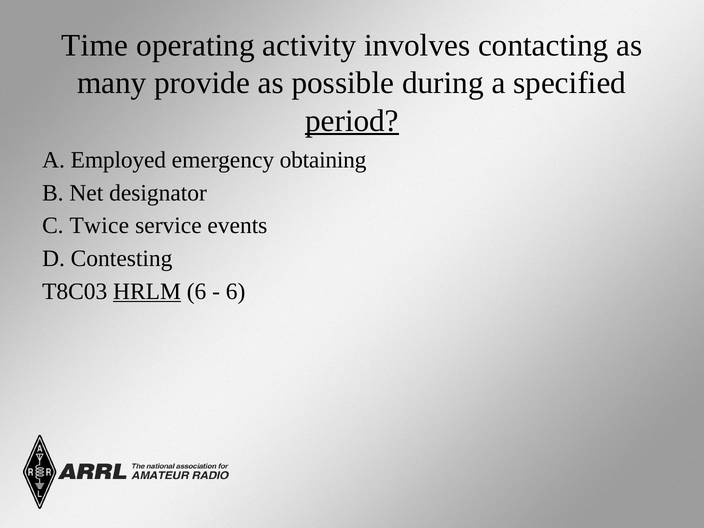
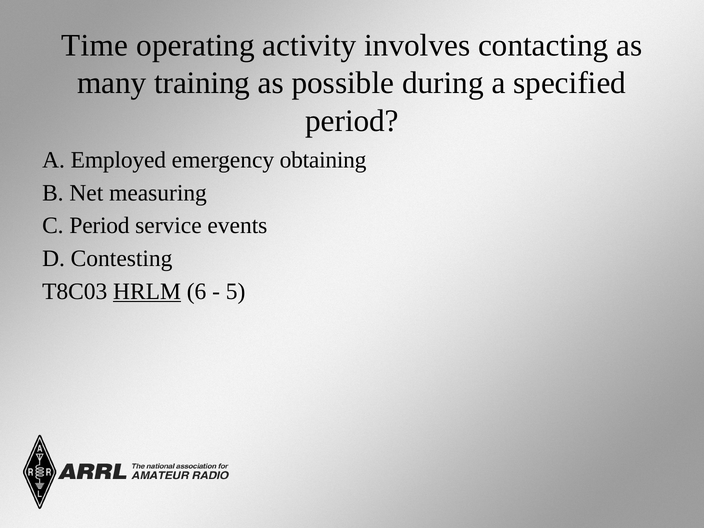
provide: provide -> training
period at (352, 121) underline: present -> none
designator: designator -> measuring
C Twice: Twice -> Period
6 at (236, 291): 6 -> 5
